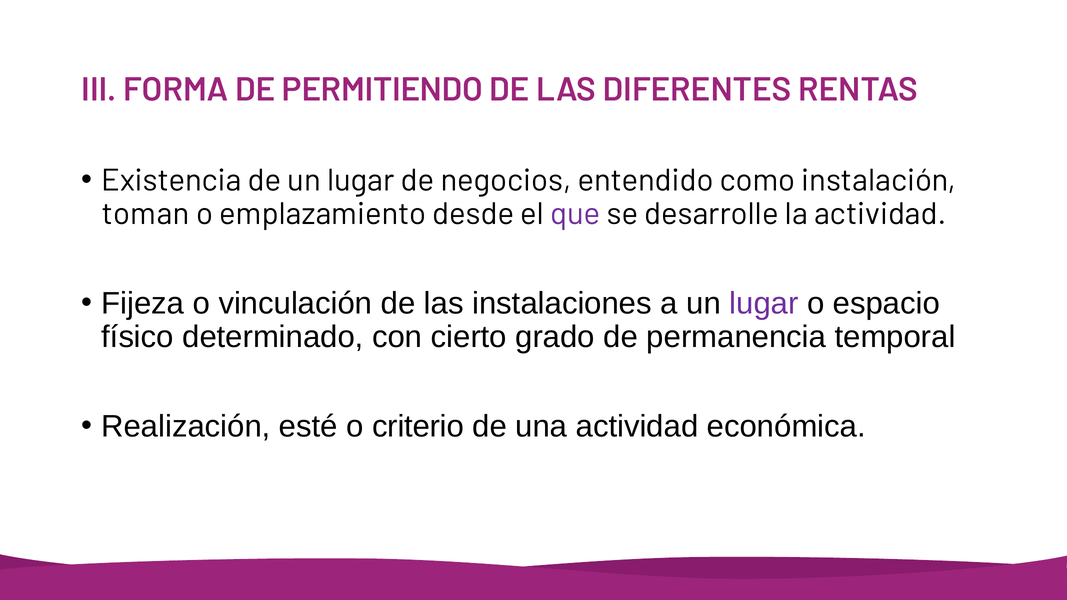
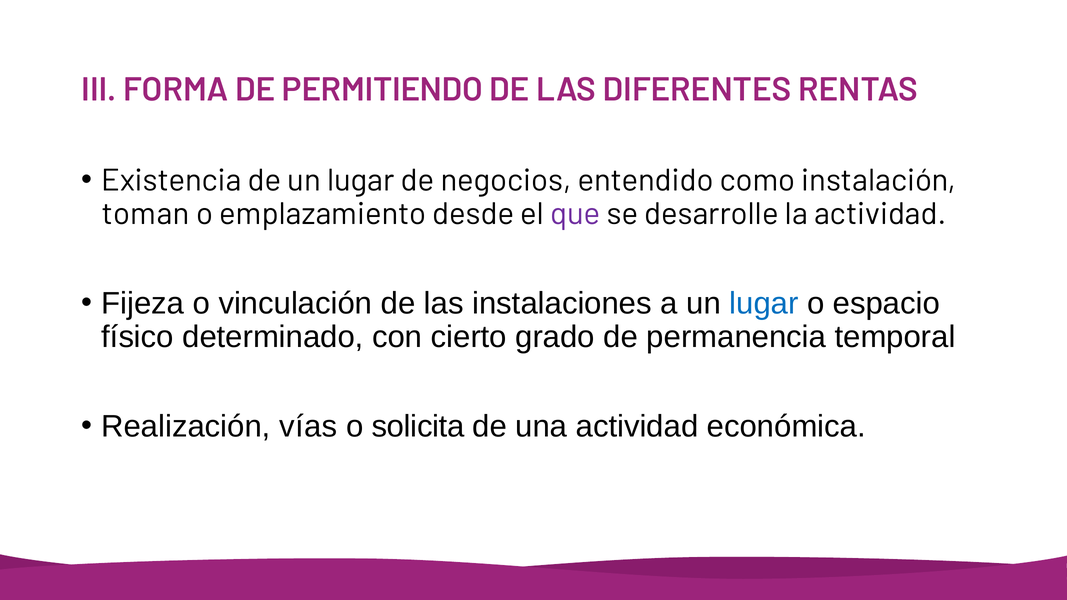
lugar at (764, 303) colour: purple -> blue
esté: esté -> vías
criterio: criterio -> solicita
